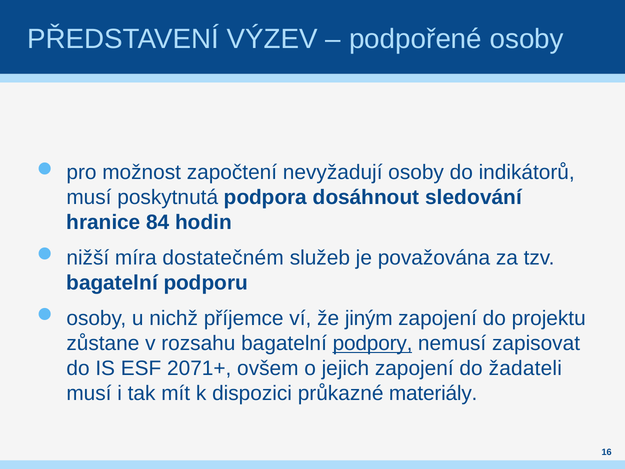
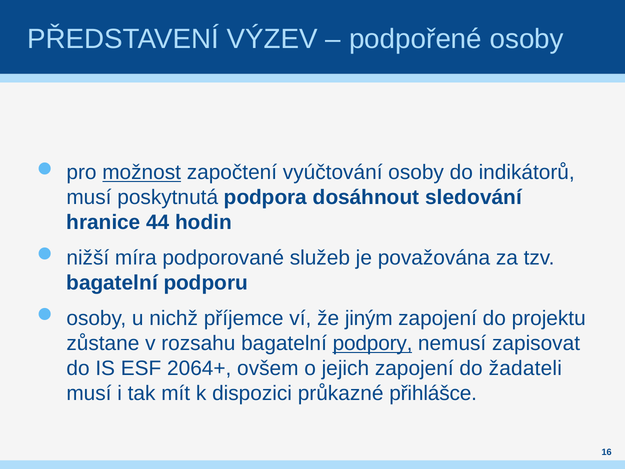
možnost underline: none -> present
nevyžadují: nevyžadují -> vyúčtování
84: 84 -> 44
dostatečném: dostatečném -> podporované
2071+: 2071+ -> 2064+
materiály: materiály -> přihlášce
